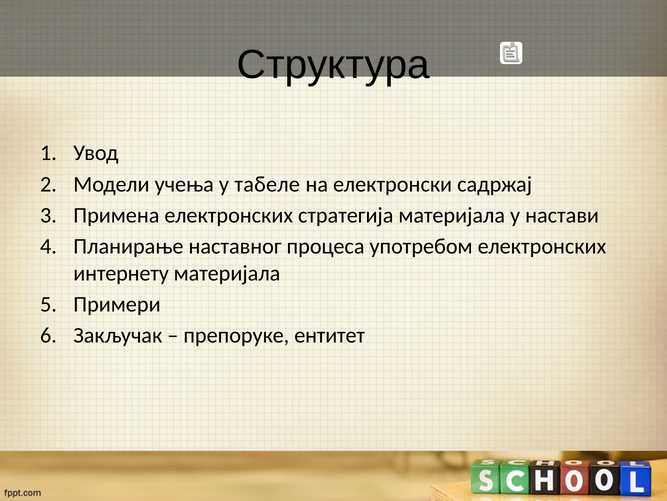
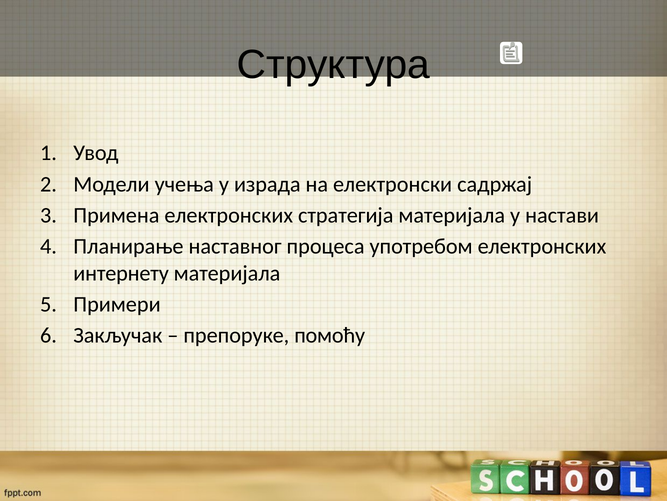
табеле: табеле -> израда
ентитет: ентитет -> помоћу
